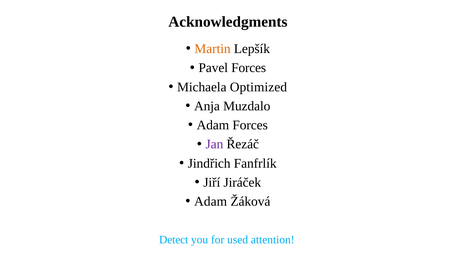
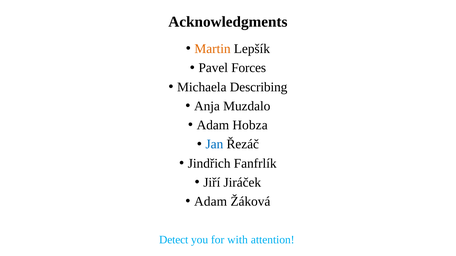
Optimized: Optimized -> Describing
Adam Forces: Forces -> Hobza
Jan colour: purple -> blue
used: used -> with
